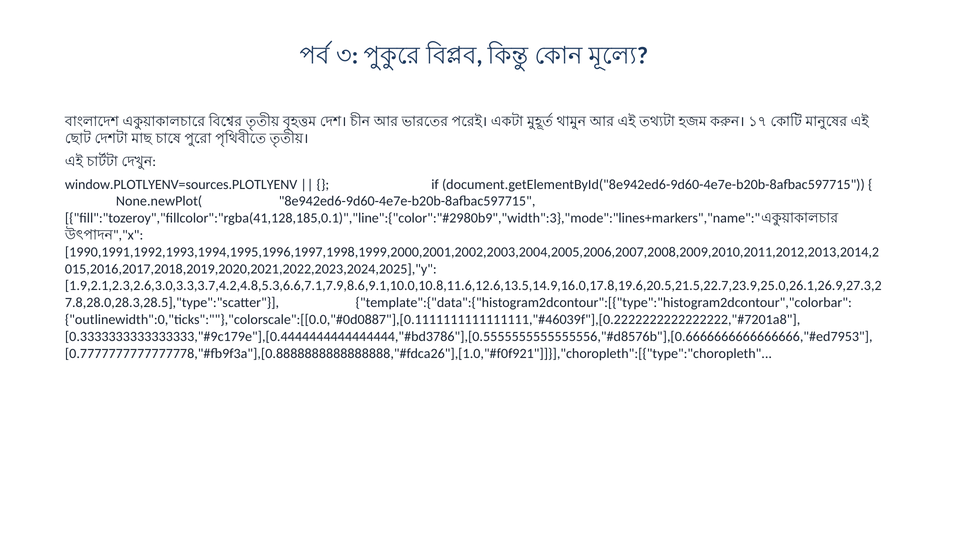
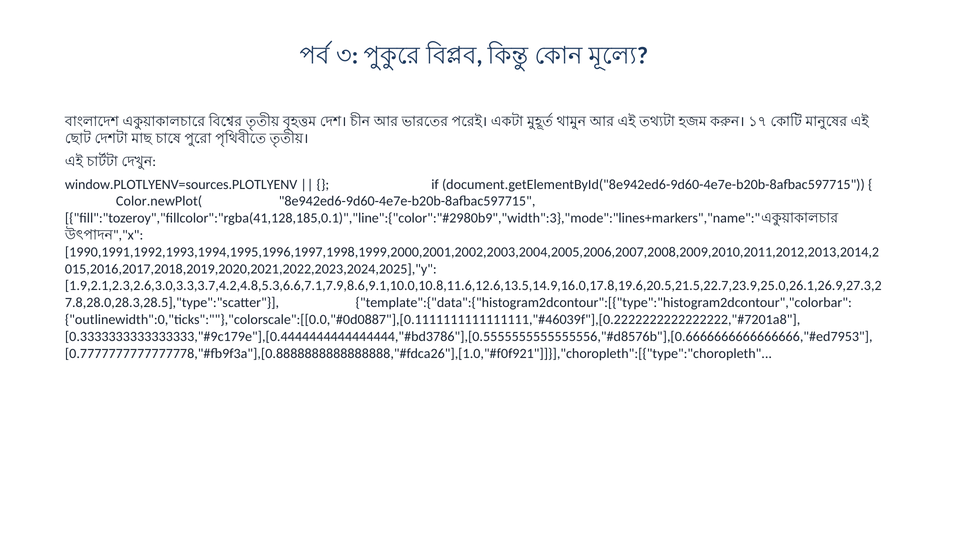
None.newPlot(: None.newPlot( -> Color.newPlot(
